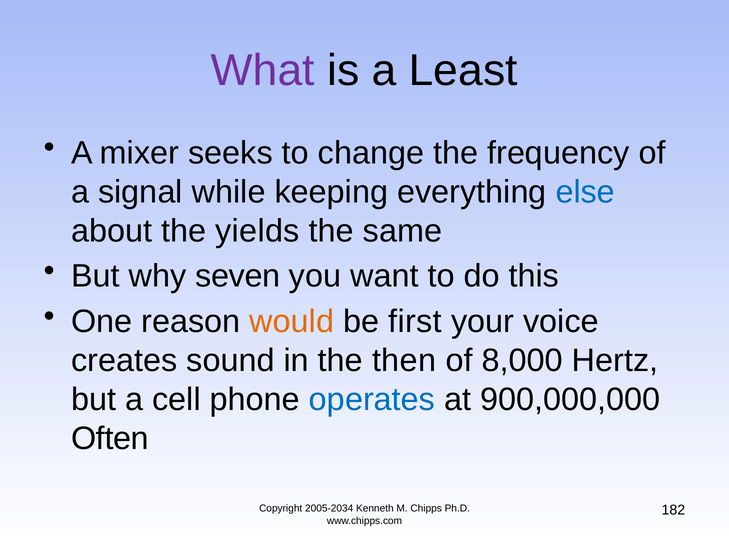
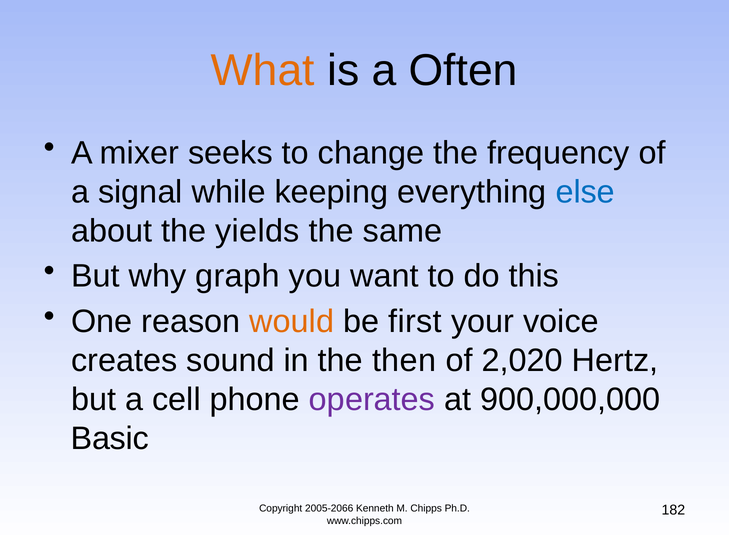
What colour: purple -> orange
Least: Least -> Often
seven: seven -> graph
8,000: 8,000 -> 2,020
operates colour: blue -> purple
Often: Often -> Basic
2005-2034: 2005-2034 -> 2005-2066
